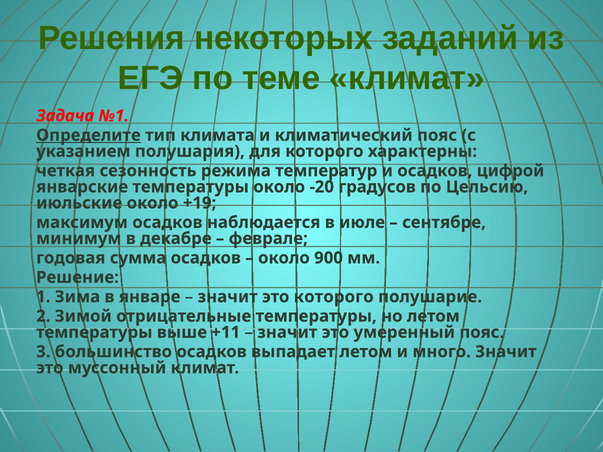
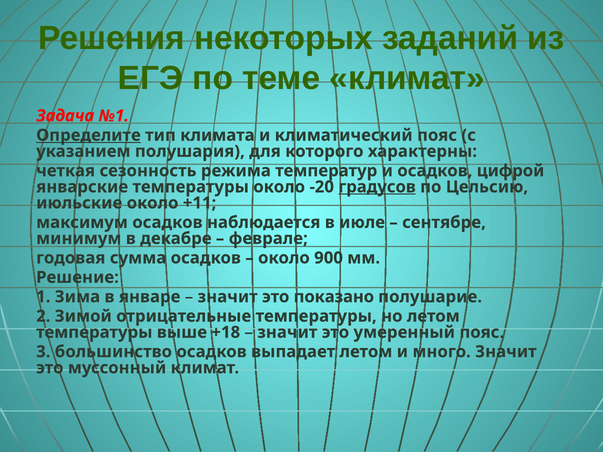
градусов underline: none -> present
+19: +19 -> +11
это которого: которого -> показано
+11: +11 -> +18
